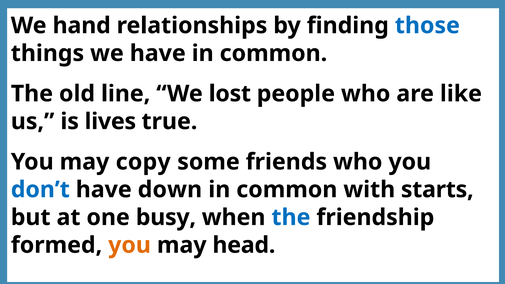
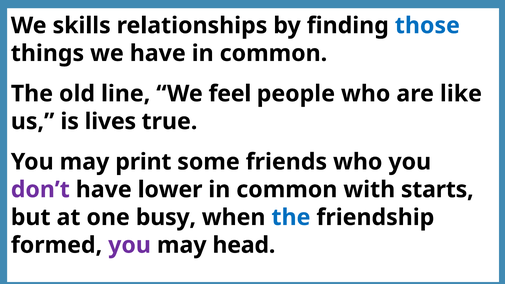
hand: hand -> skills
lost: lost -> feel
copy: copy -> print
don’t colour: blue -> purple
down: down -> lower
you at (130, 245) colour: orange -> purple
